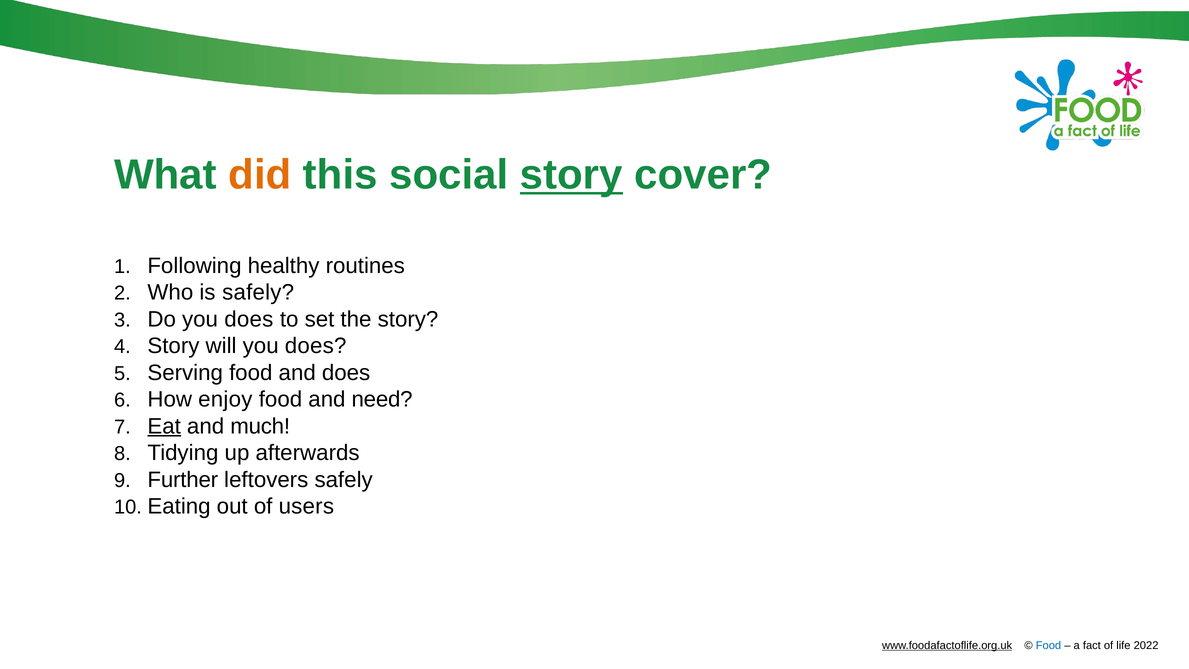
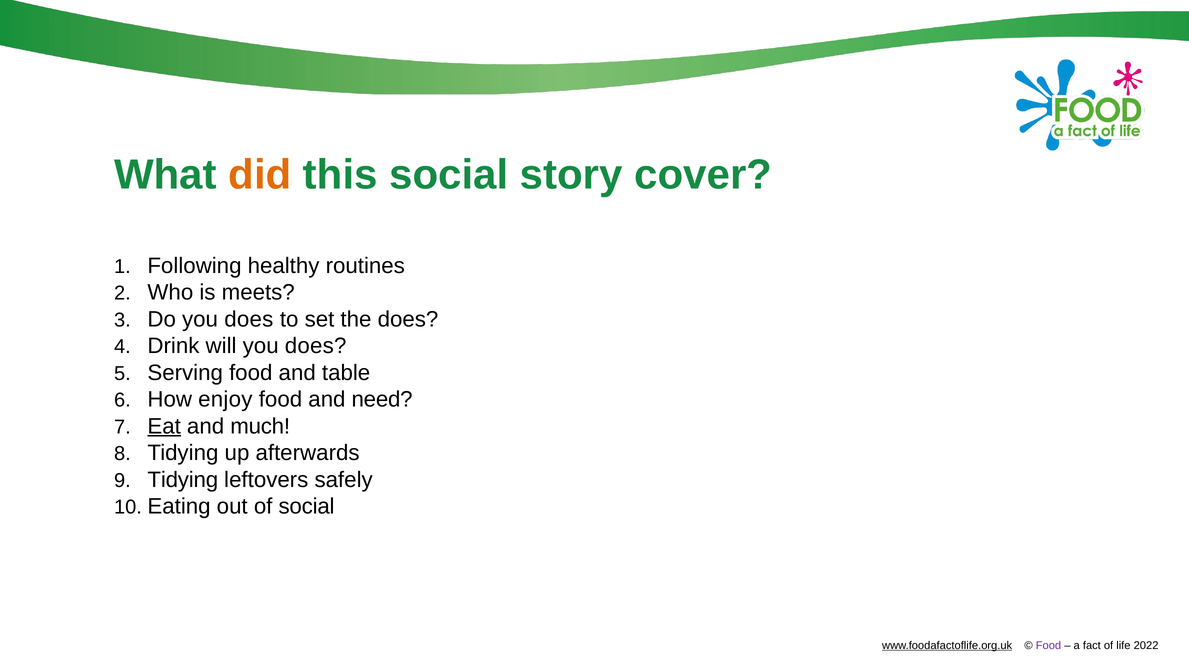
story at (571, 175) underline: present -> none
is safely: safely -> meets
the story: story -> does
Story at (173, 346): Story -> Drink
and does: does -> table
Further at (183, 480): Further -> Tidying
of users: users -> social
Food at (1048, 645) colour: blue -> purple
